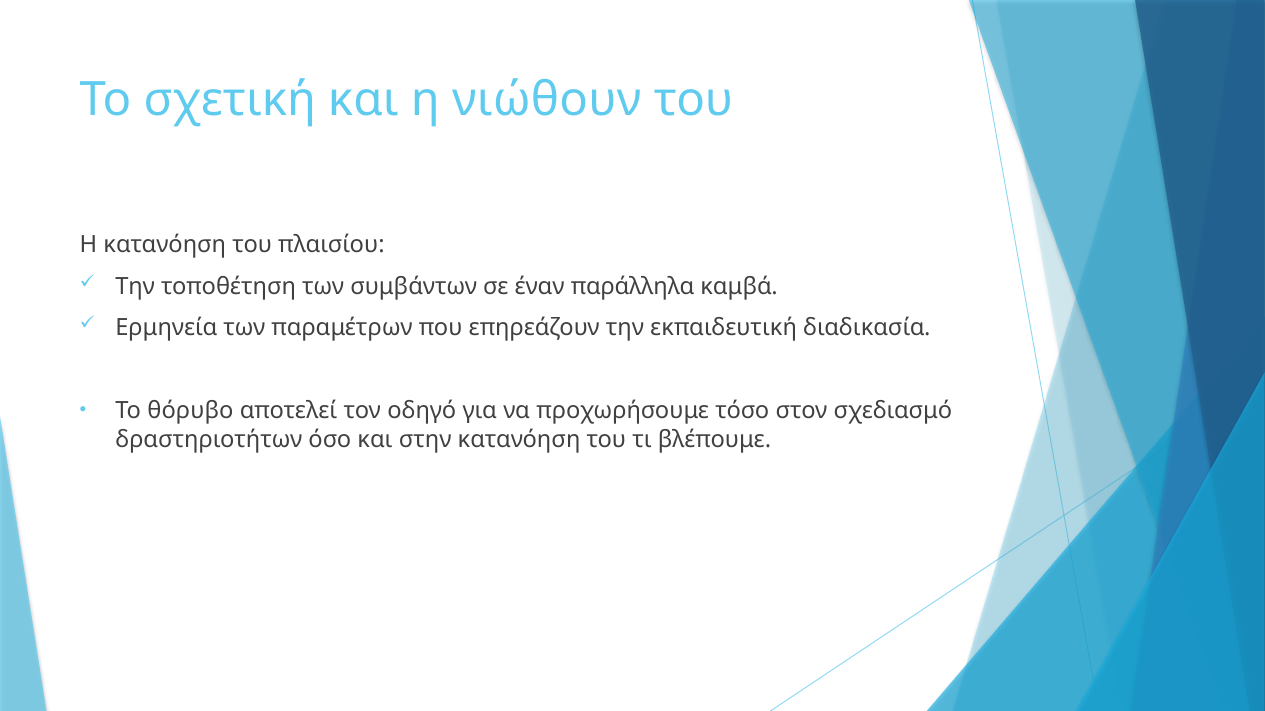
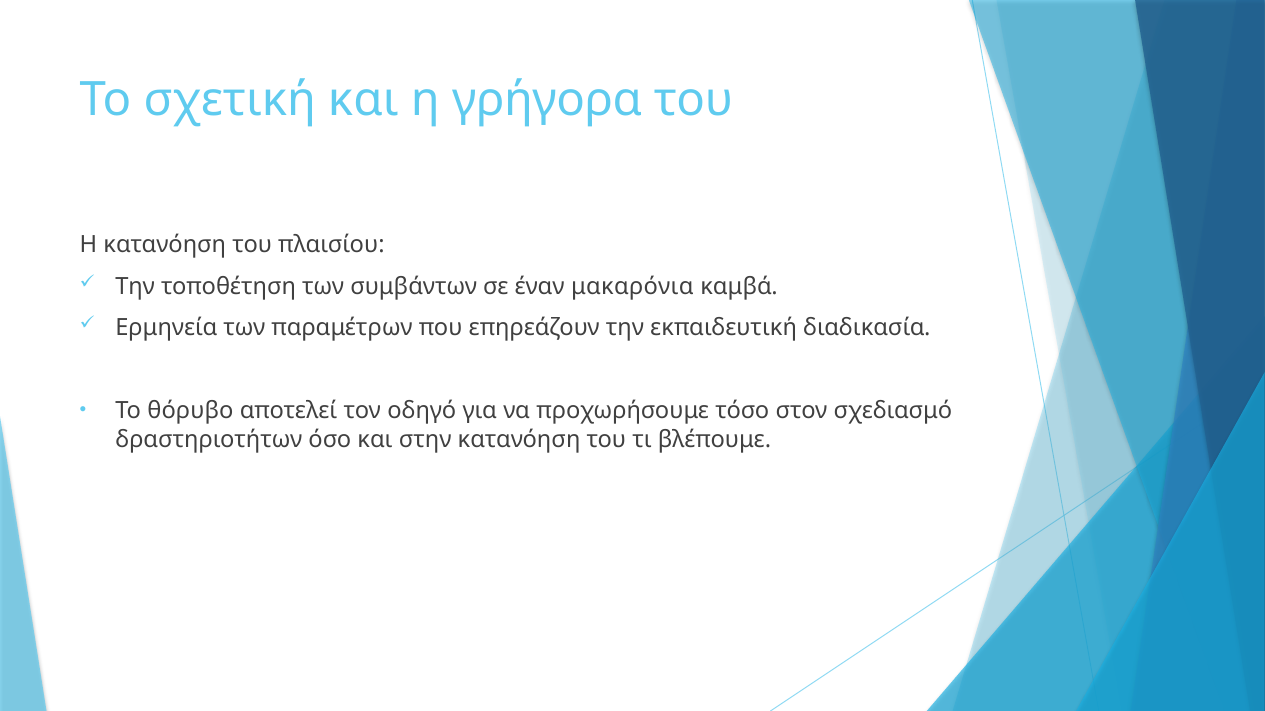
νιώθουν: νιώθουν -> γρήγορα
παράλληλα: παράλληλα -> μακαρόνια
